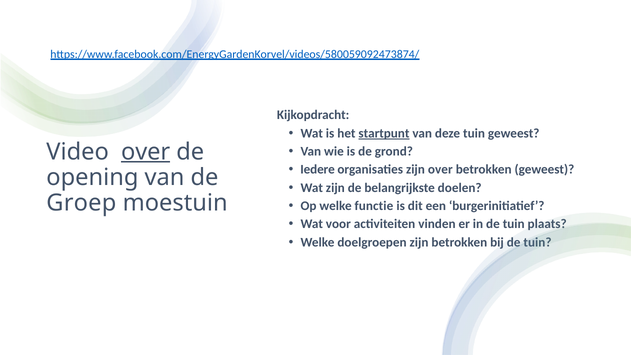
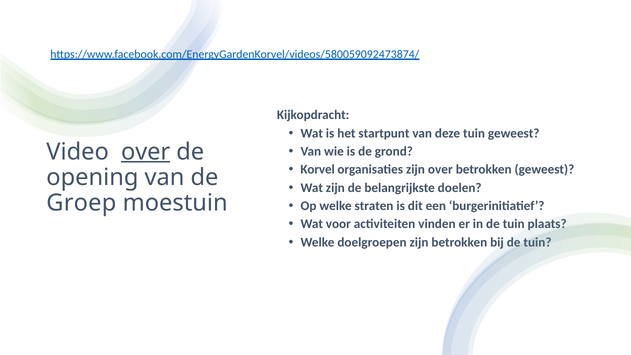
startpunt underline: present -> none
Iedere: Iedere -> Korvel
functie: functie -> straten
